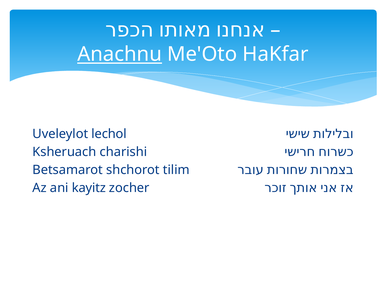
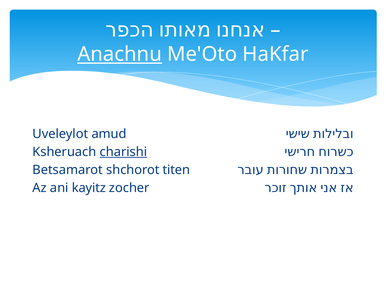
lechol: lechol -> amud
charishi underline: none -> present
tilim: tilim -> titen
